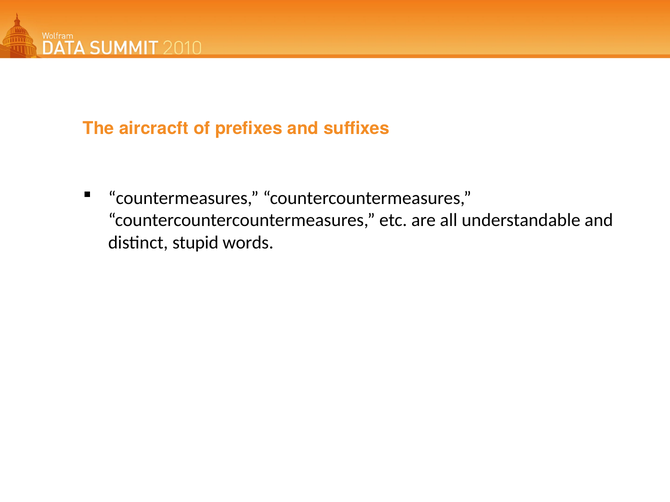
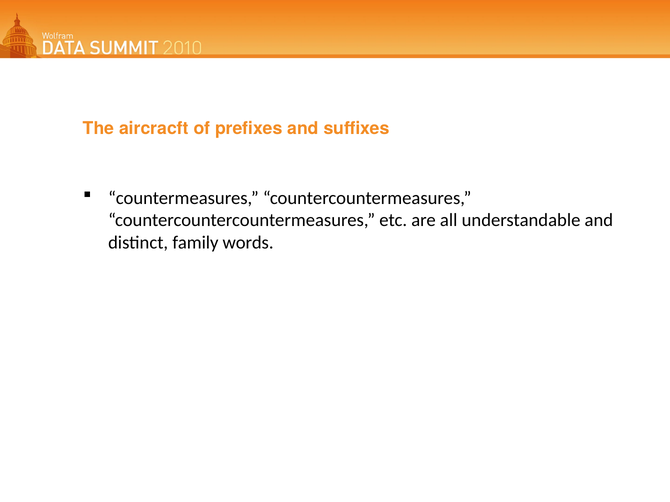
stupid: stupid -> family
